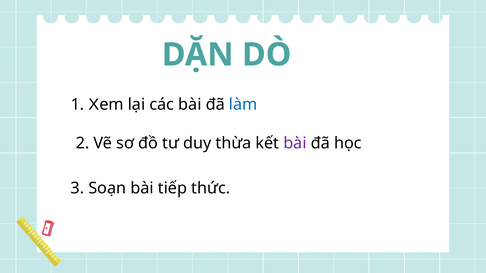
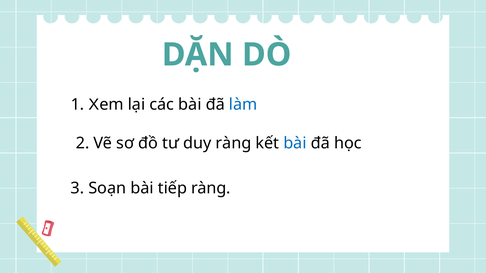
duy thừa: thừa -> ràng
bài at (295, 143) colour: purple -> blue
tiếp thức: thức -> ràng
